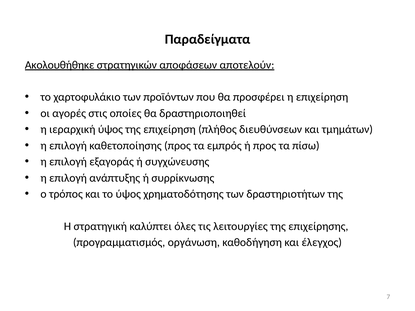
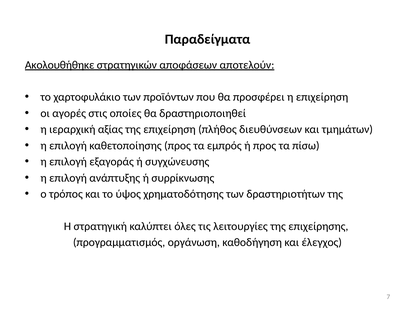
ιεραρχική ύψος: ύψος -> αξίας
